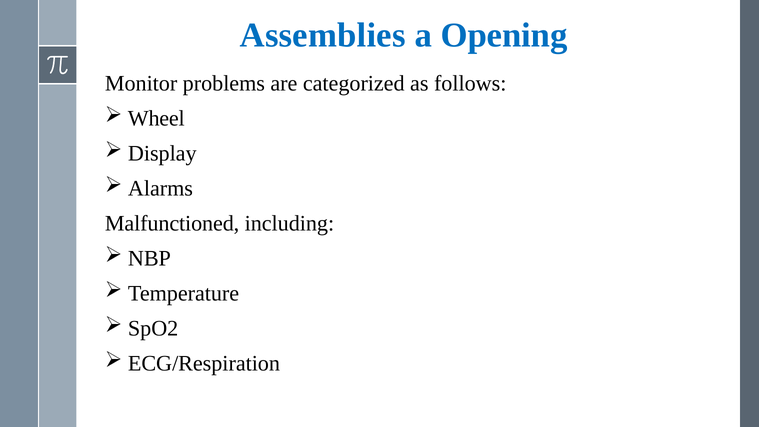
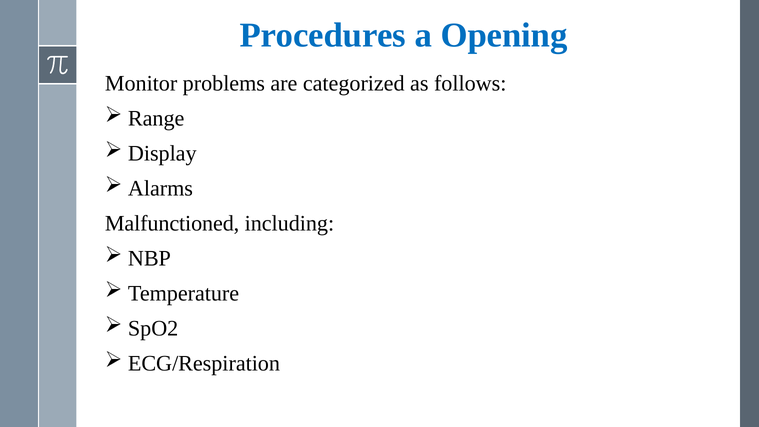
Assemblies: Assemblies -> Procedures
Wheel: Wheel -> Range
